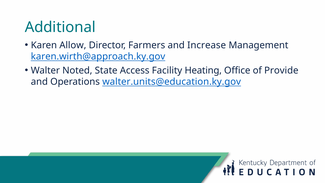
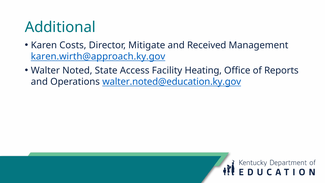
Allow: Allow -> Costs
Farmers: Farmers -> Mitigate
Increase: Increase -> Received
Provide: Provide -> Reports
walter.units@education.ky.gov: walter.units@education.ky.gov -> walter.noted@education.ky.gov
